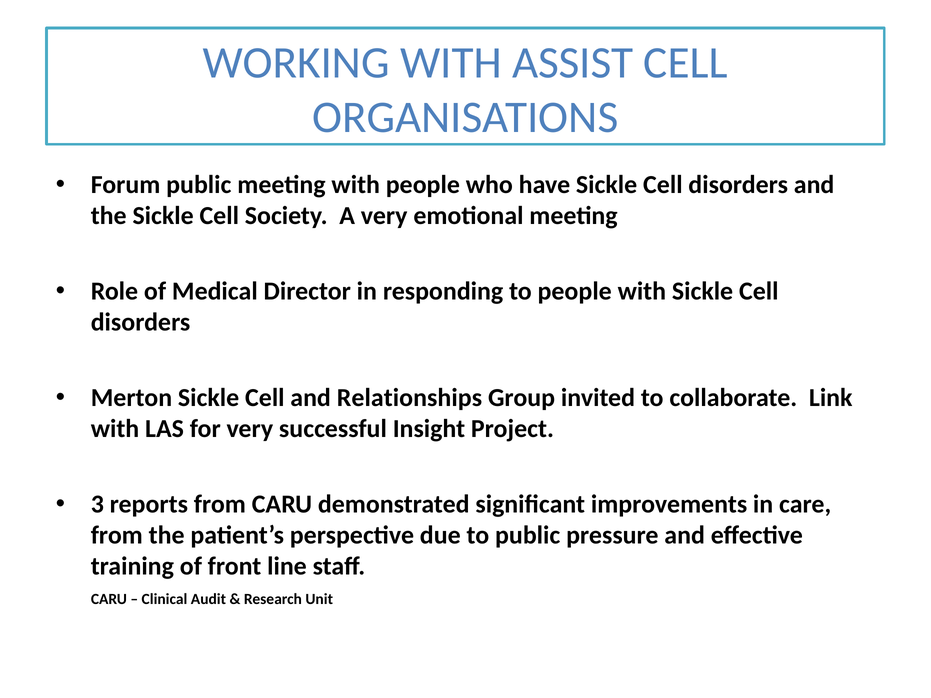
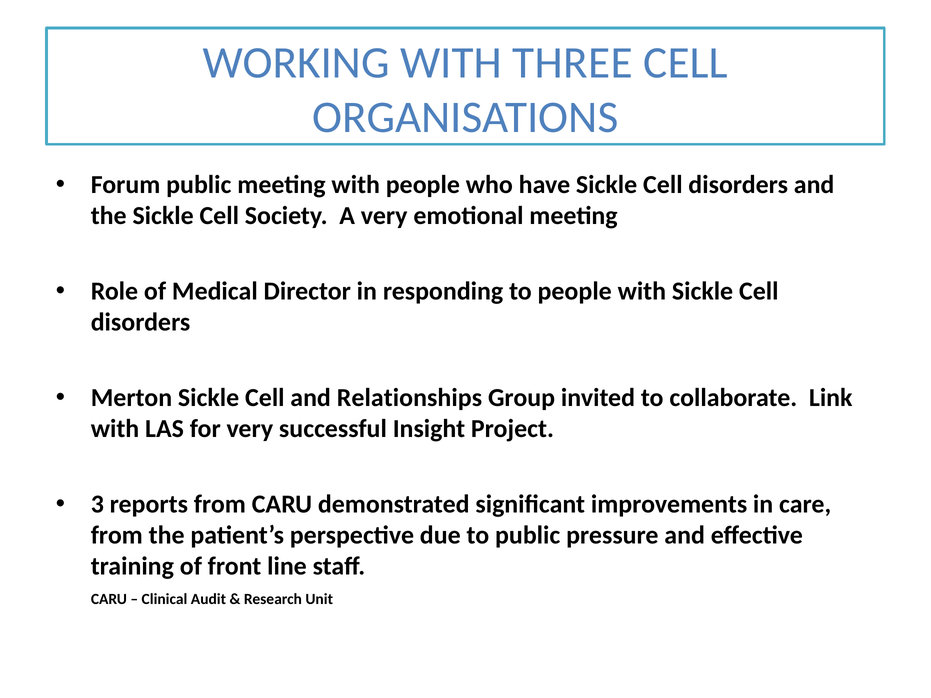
ASSIST: ASSIST -> THREE
